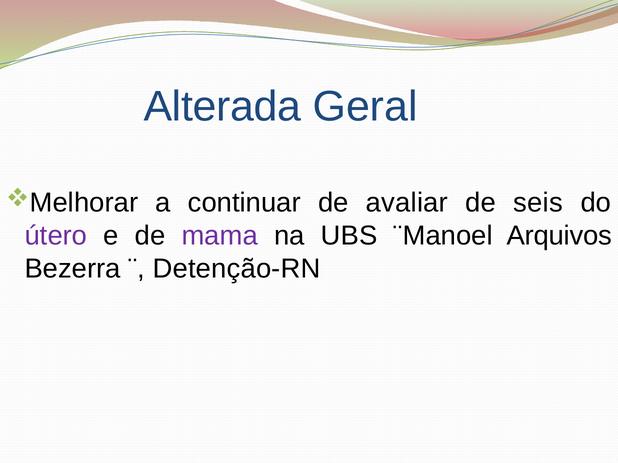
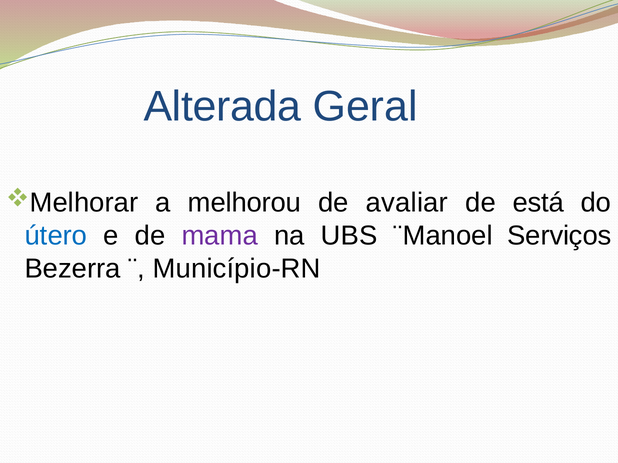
continuar: continuar -> melhorou
seis: seis -> está
útero colour: purple -> blue
Arquivos: Arquivos -> Serviços
Detenção-RN: Detenção-RN -> Município-RN
